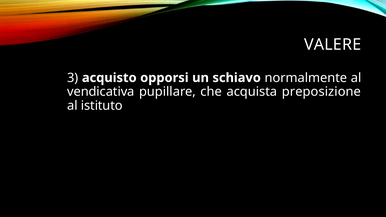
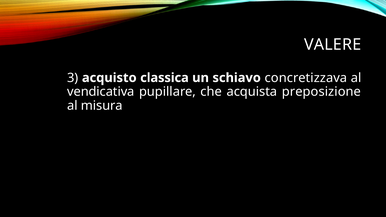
opporsi: opporsi -> classica
normalmente: normalmente -> concretizzava
istituto: istituto -> misura
